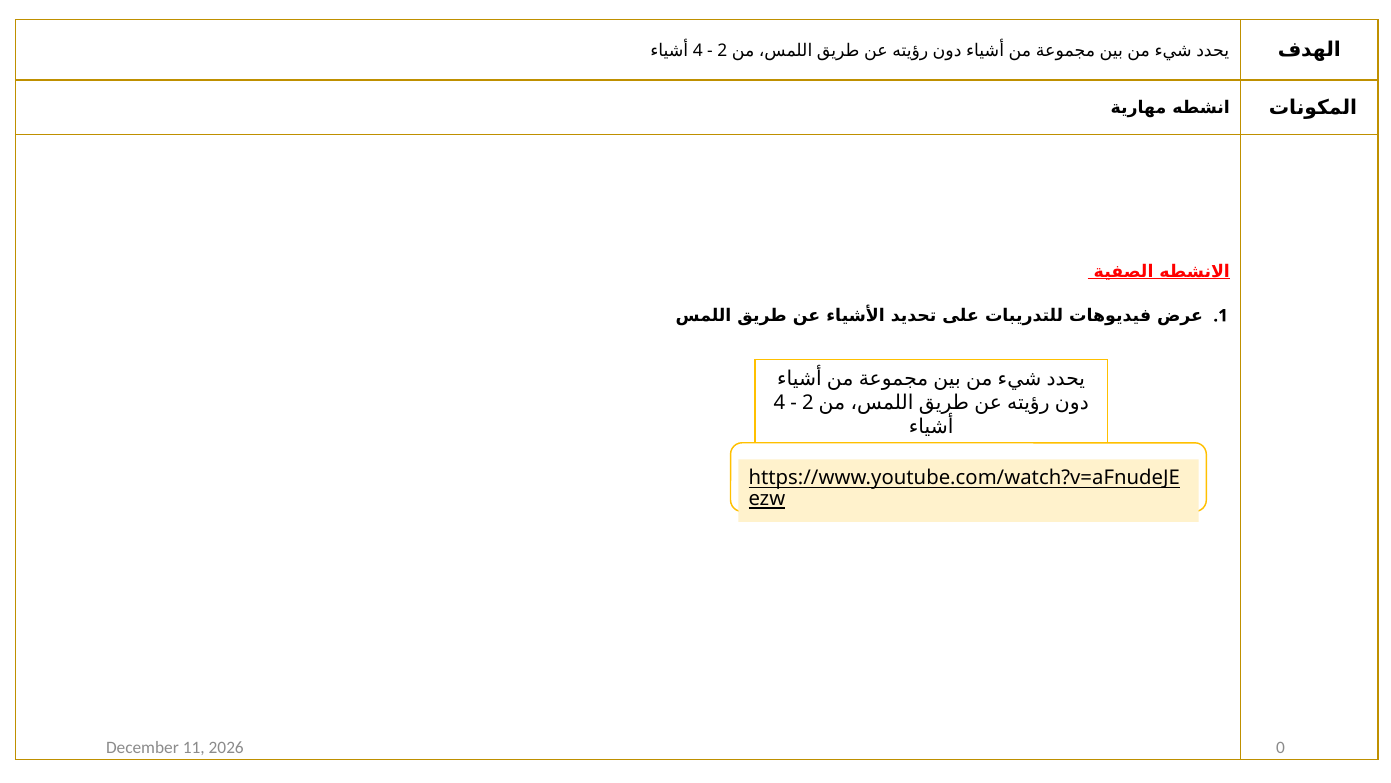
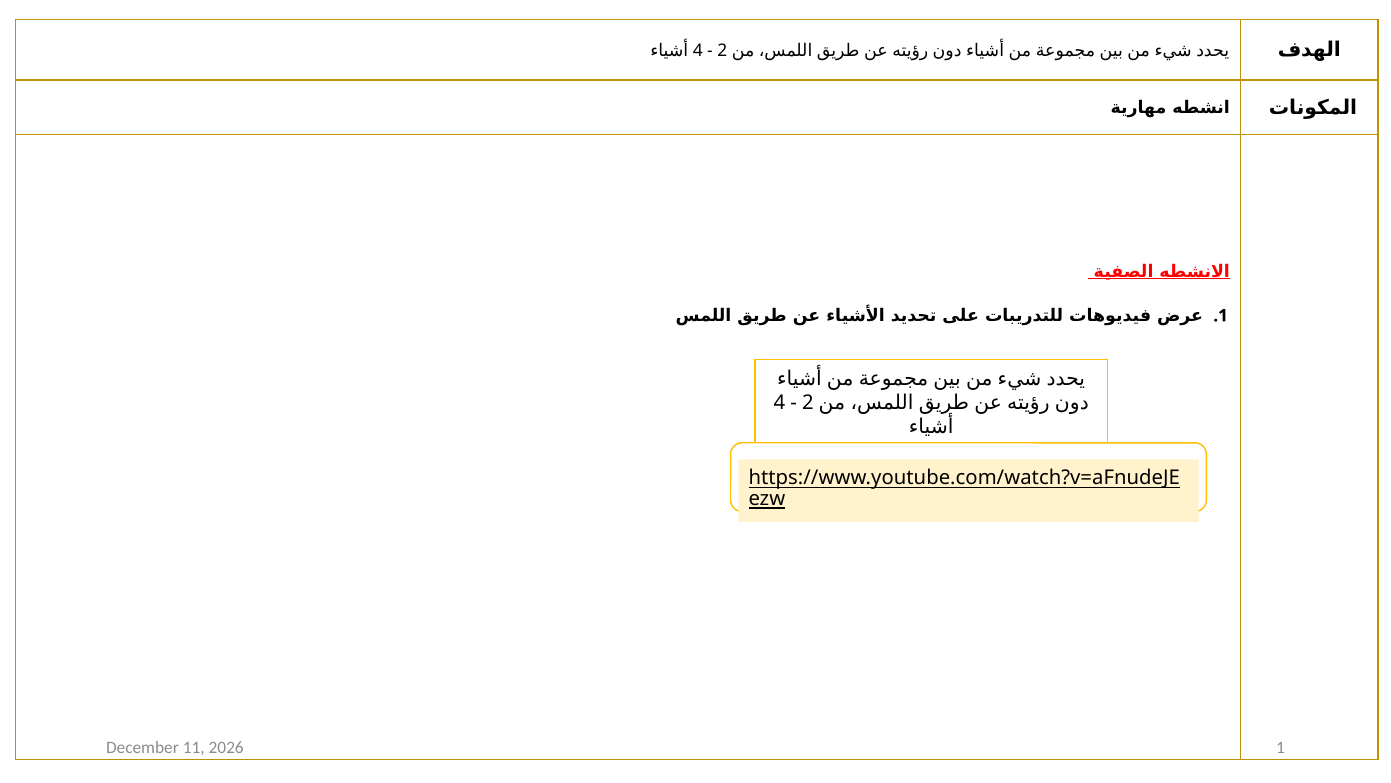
0: 0 -> 1
